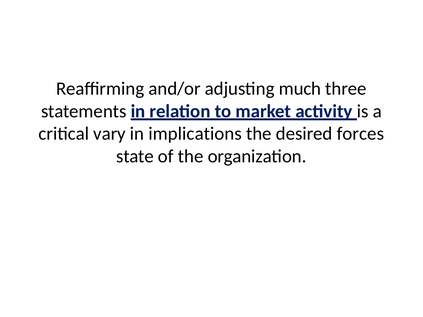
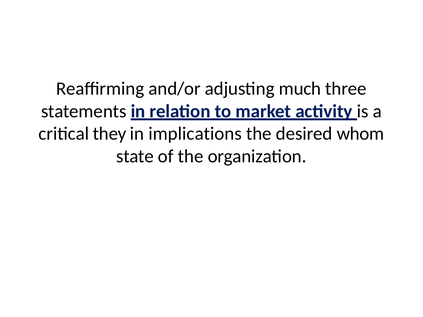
vary: vary -> they
forces: forces -> whom
